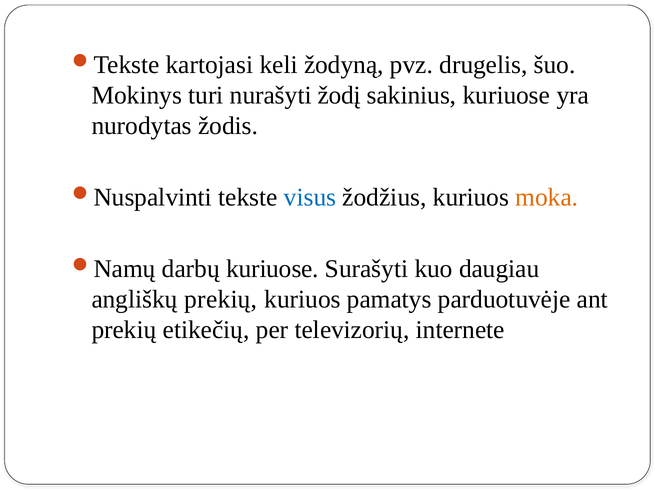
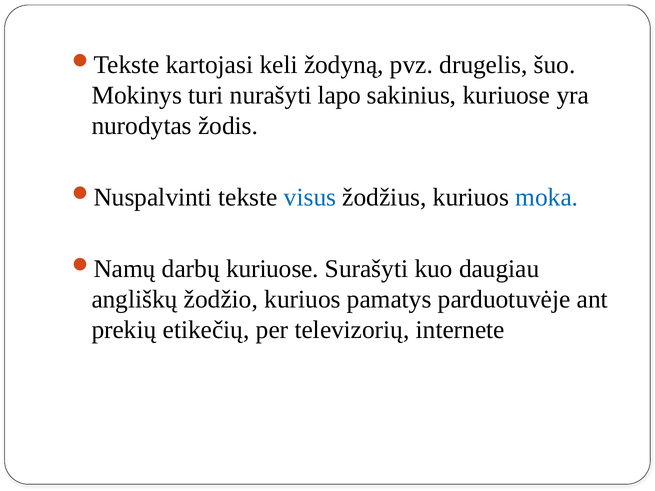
žodį: žodį -> lapo
moka colour: orange -> blue
angliškų prekių: prekių -> žodžio
